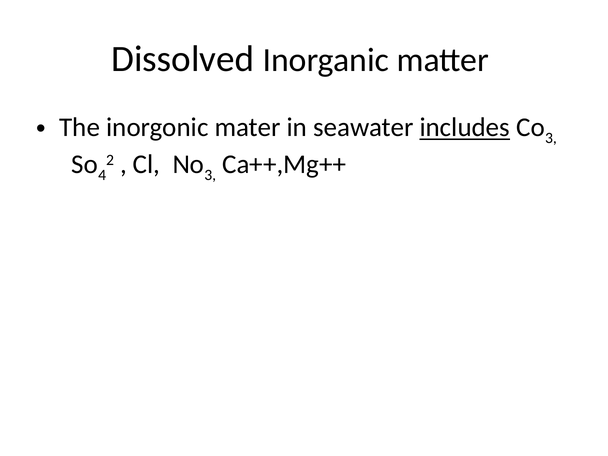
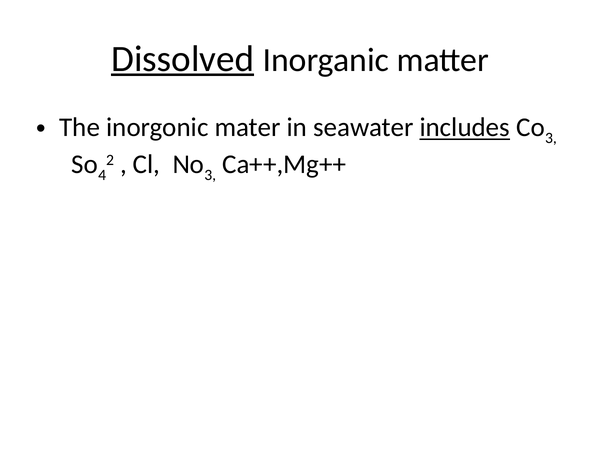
Dissolved underline: none -> present
